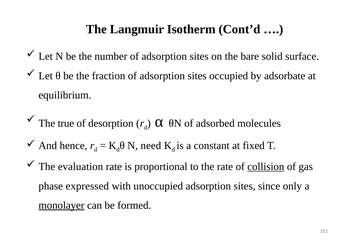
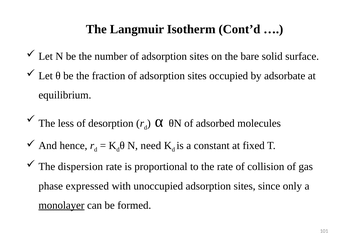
true: true -> less
evaluation: evaluation -> dispersion
collision underline: present -> none
